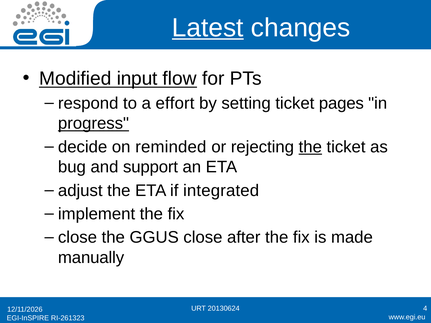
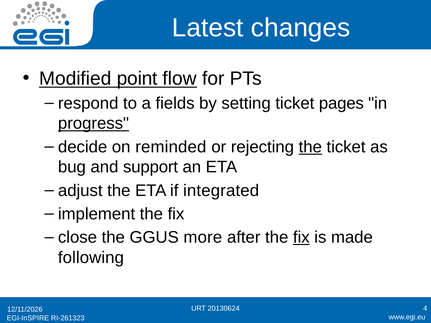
Latest underline: present -> none
input: input -> point
effort: effort -> fields
GGUS close: close -> more
fix at (301, 238) underline: none -> present
manually: manually -> following
